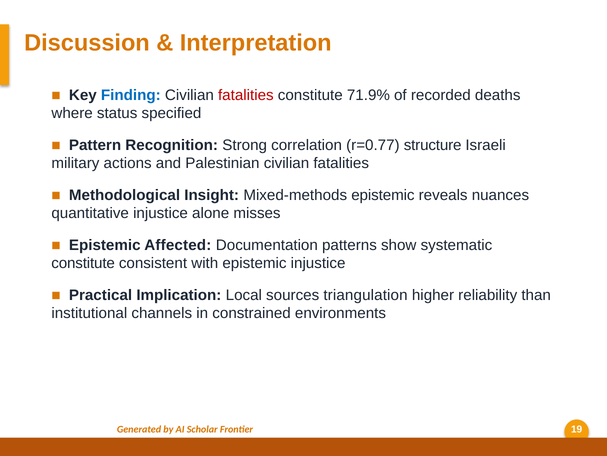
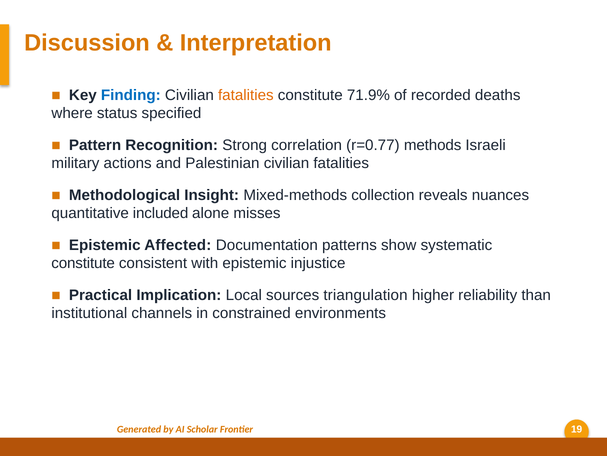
fatalities at (246, 95) colour: red -> orange
structure: structure -> methods
Mixed-methods epistemic: epistemic -> collection
quantitative injustice: injustice -> included
